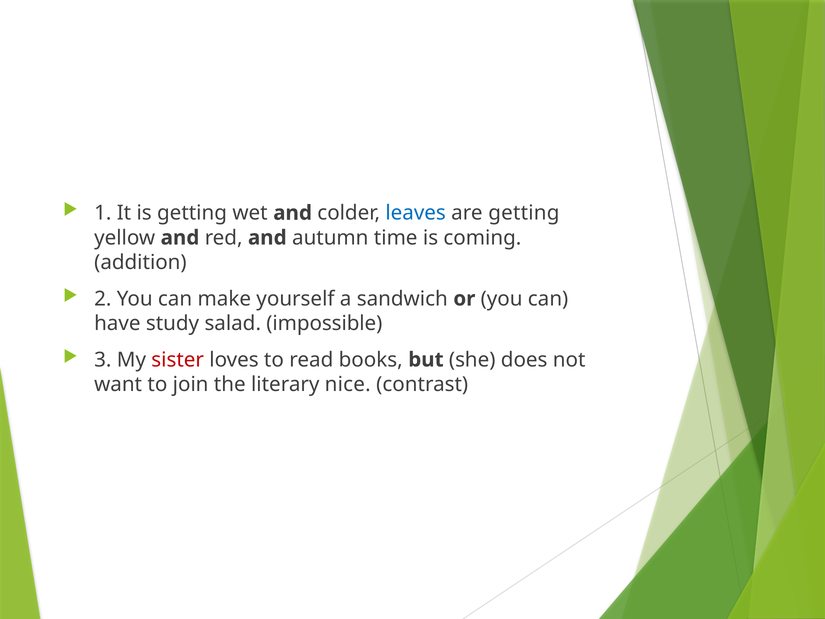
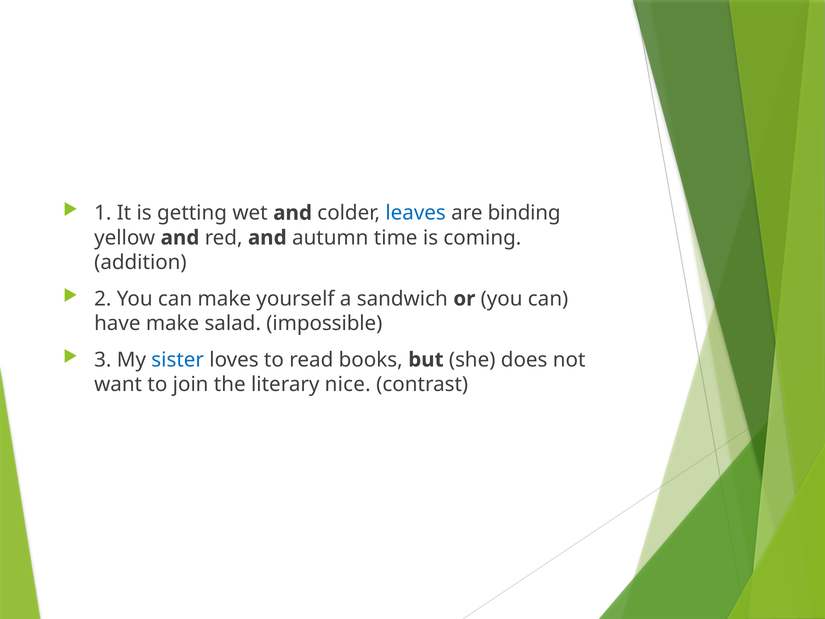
are getting: getting -> binding
have study: study -> make
sister colour: red -> blue
